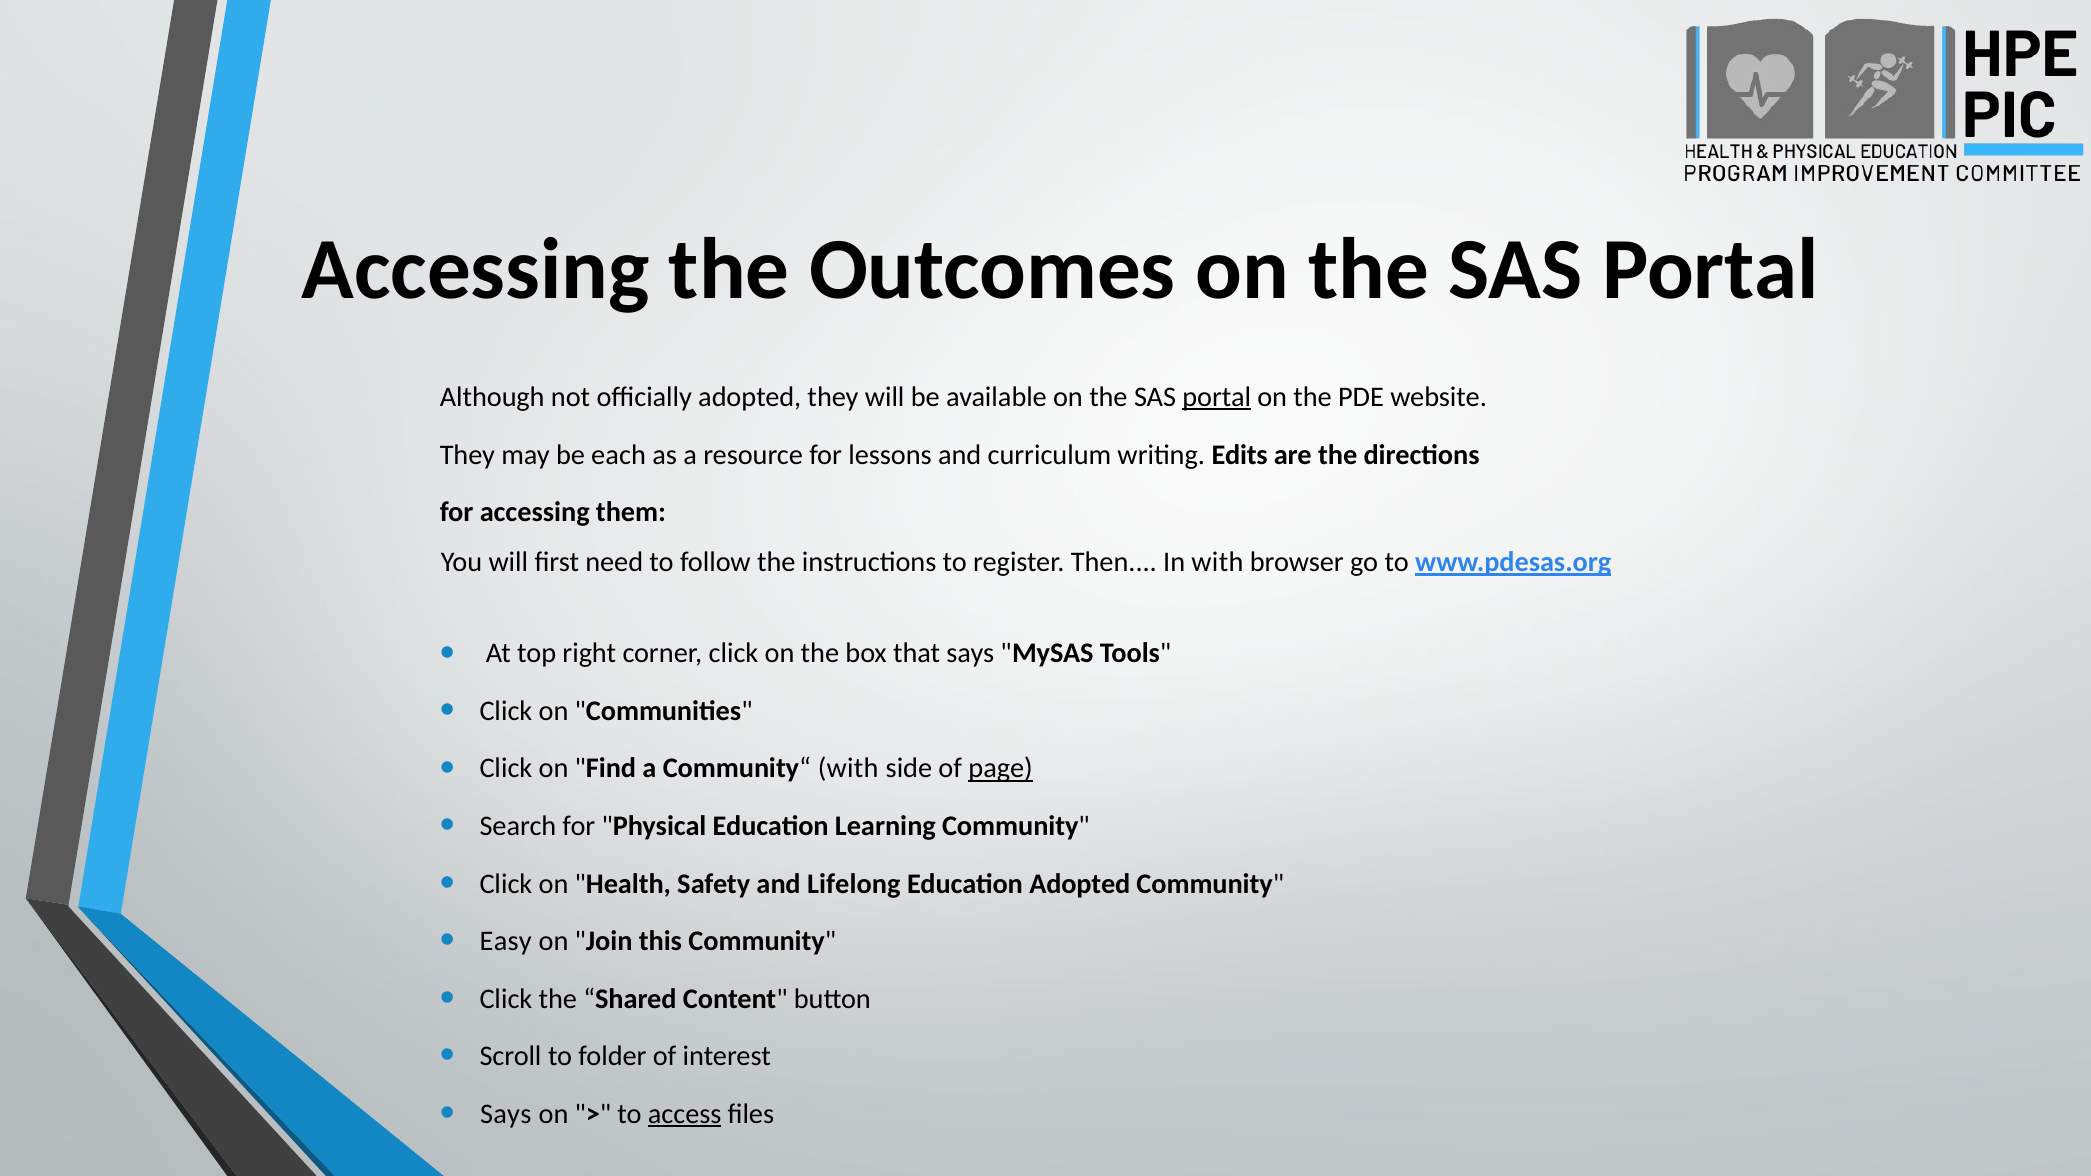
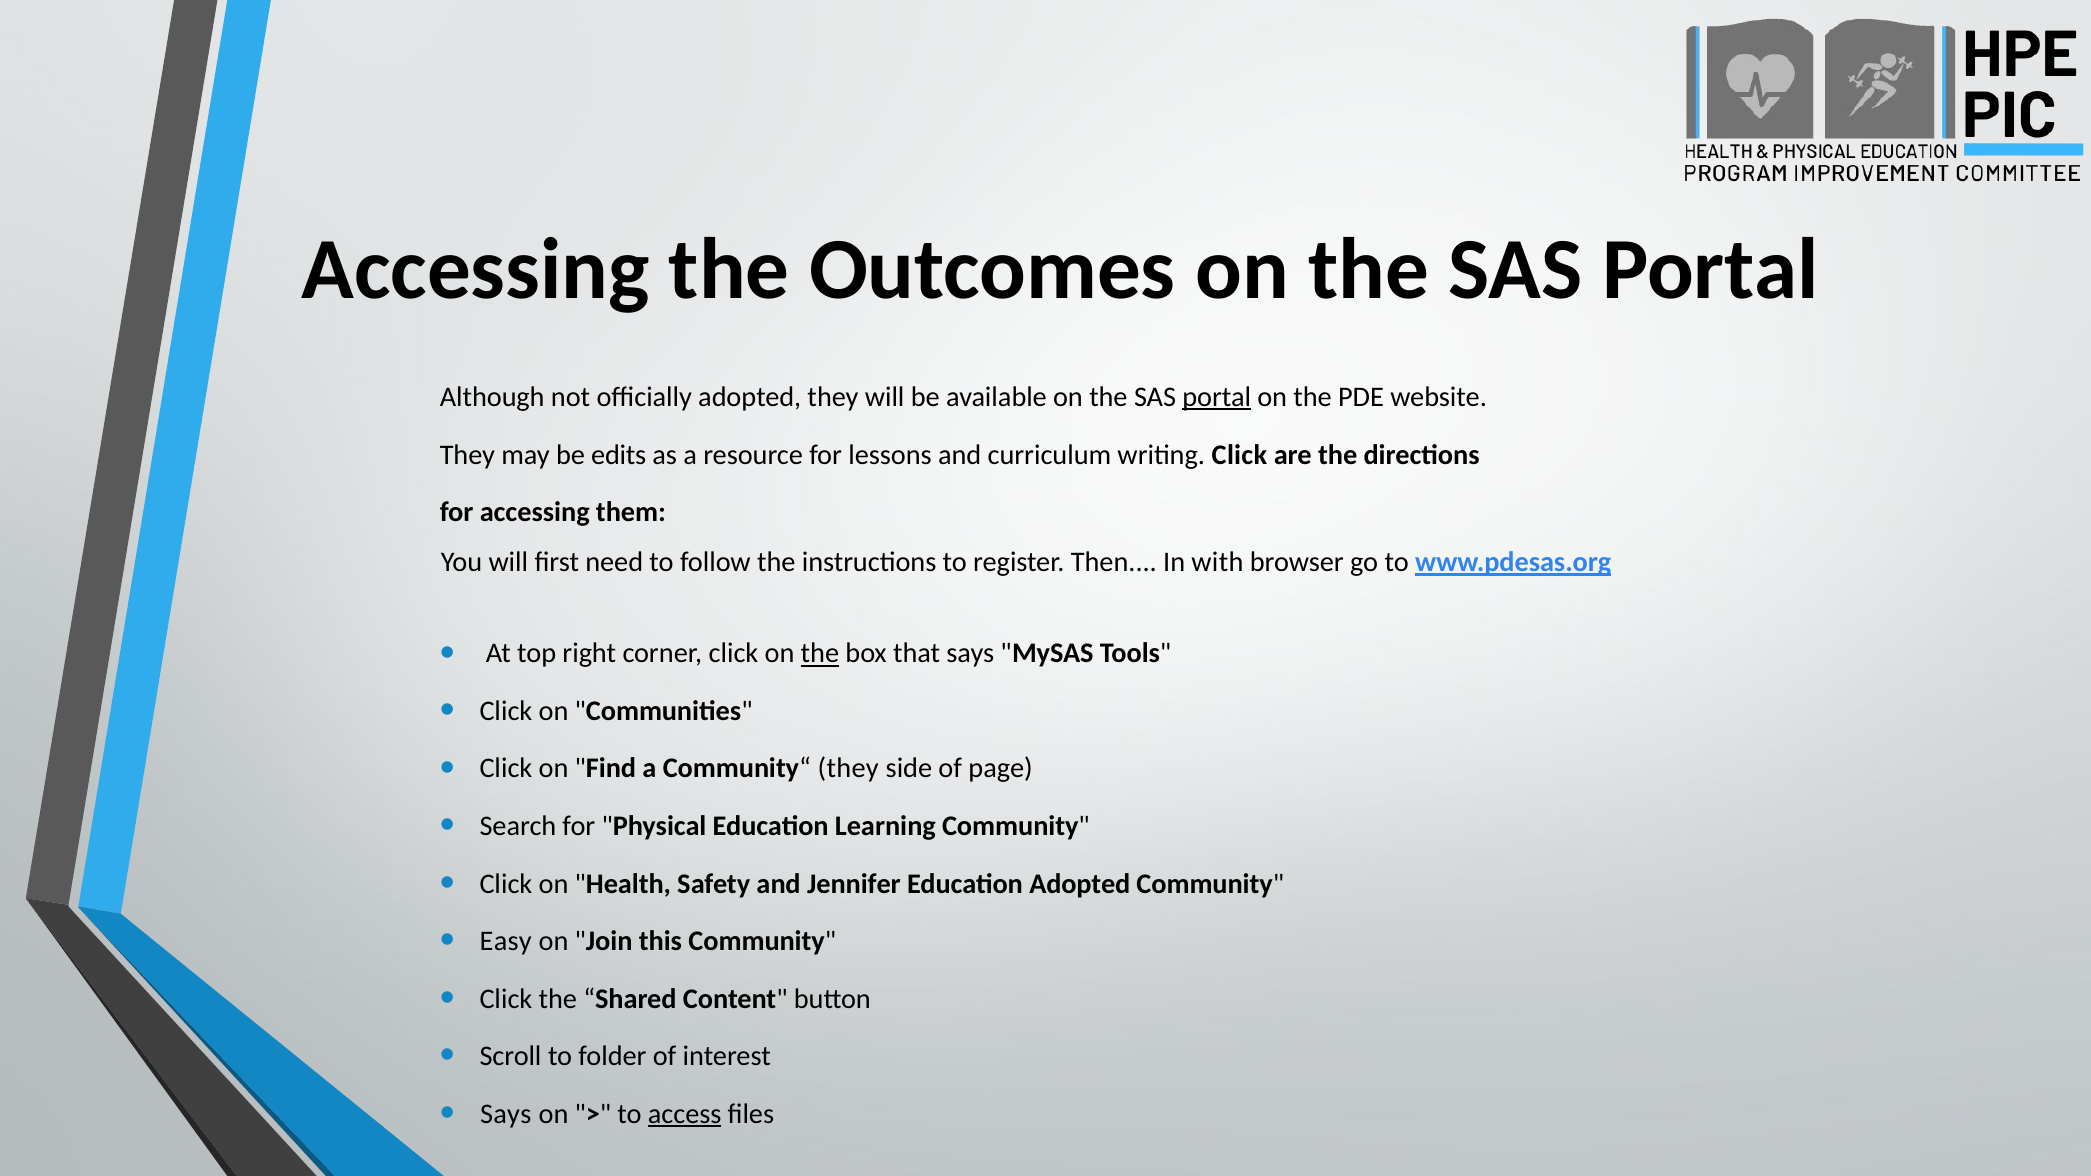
each: each -> edits
writing Edits: Edits -> Click
the at (820, 654) underline: none -> present
Community“ with: with -> they
page underline: present -> none
Lifelong: Lifelong -> Jennifer
